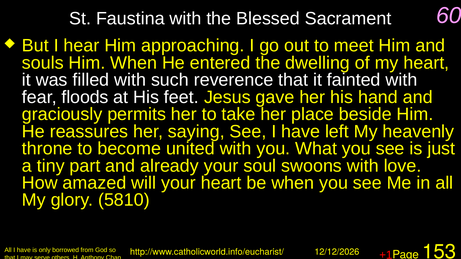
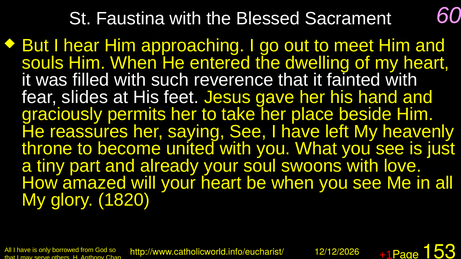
floods: floods -> slides
5810: 5810 -> 1820
